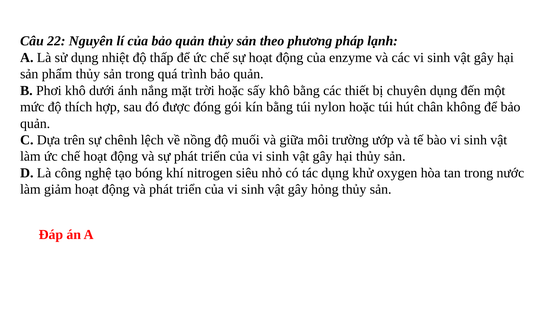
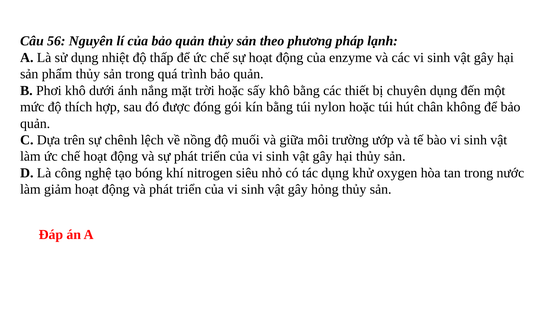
22: 22 -> 56
